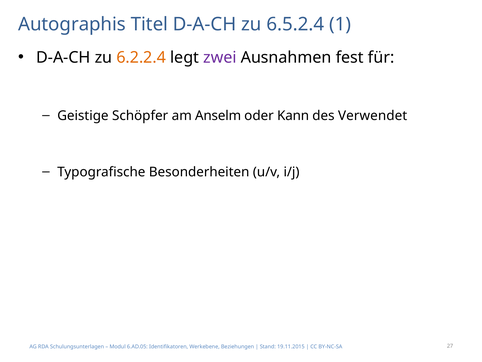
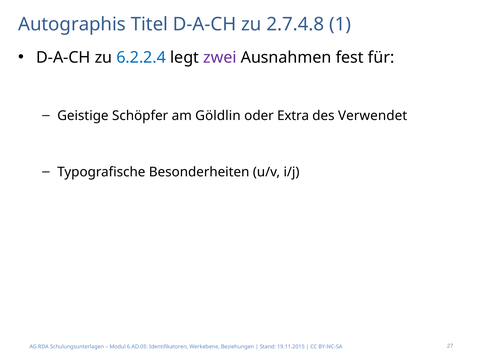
6.5.2.4: 6.5.2.4 -> 2.7.4.8
6.2.2.4 colour: orange -> blue
Anselm: Anselm -> Göldlin
Kann: Kann -> Extra
